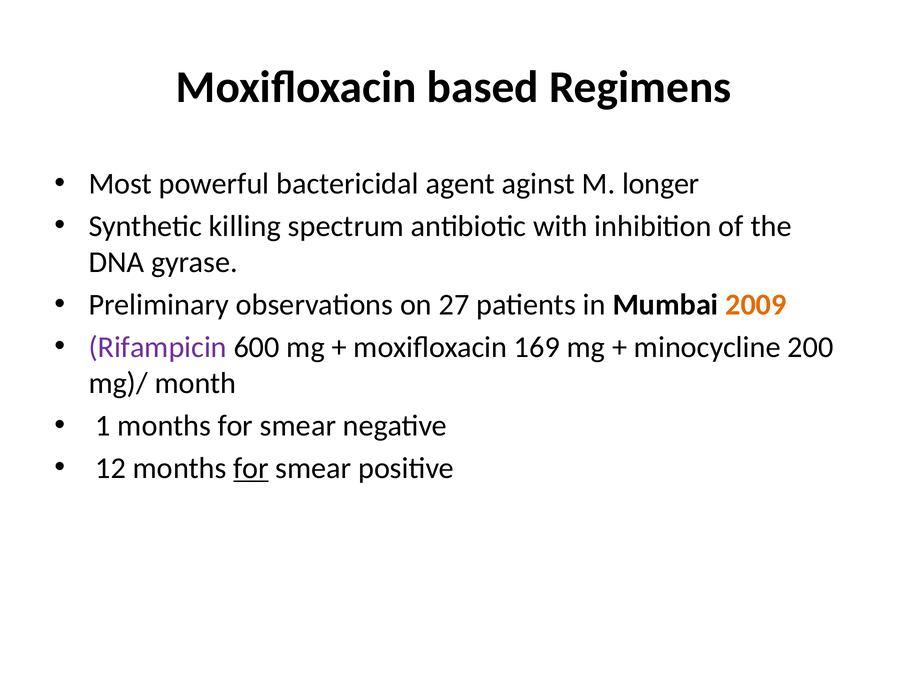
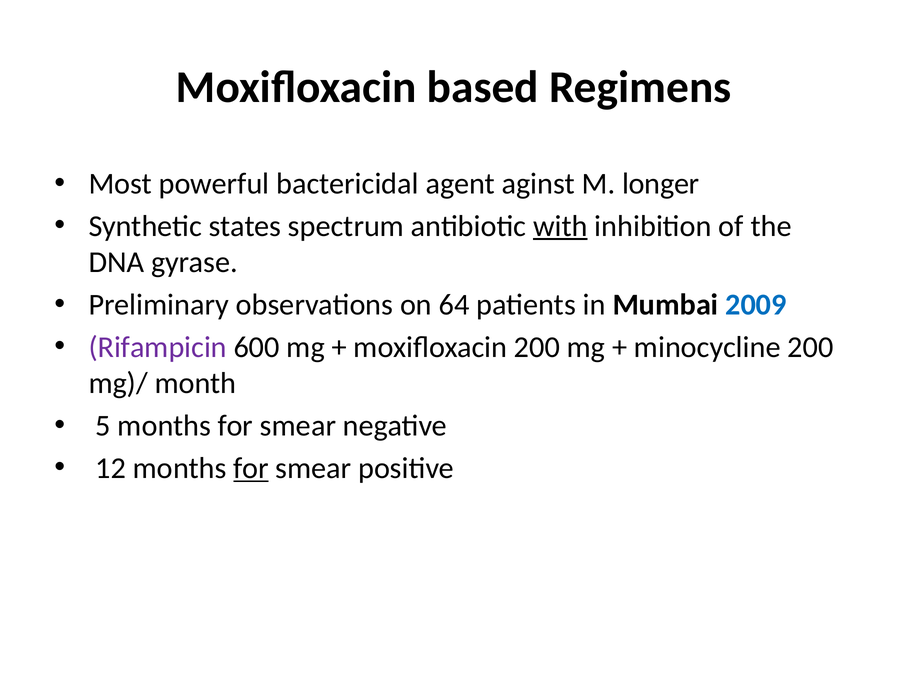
killing: killing -> states
with underline: none -> present
27: 27 -> 64
2009 colour: orange -> blue
moxifloxacin 169: 169 -> 200
1: 1 -> 5
